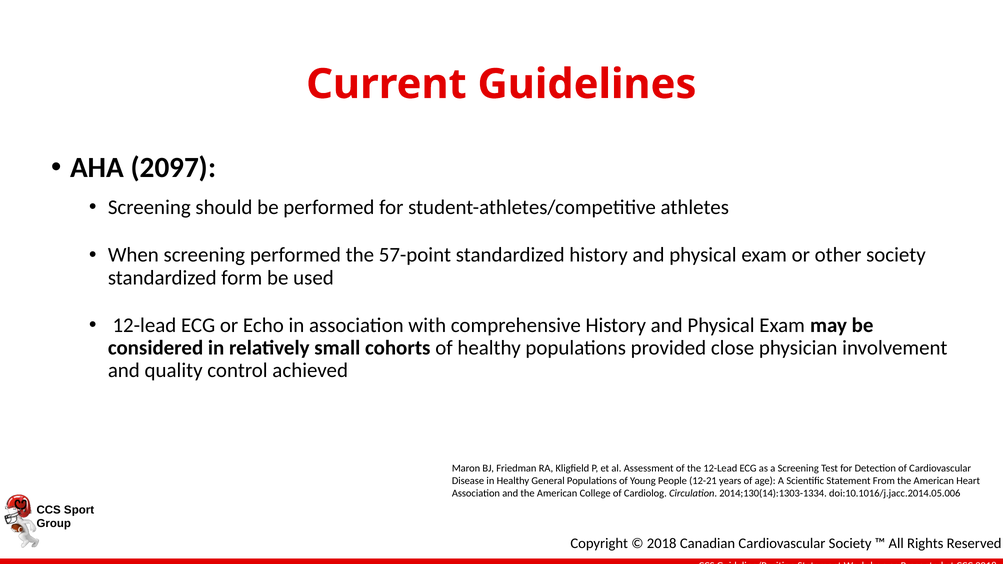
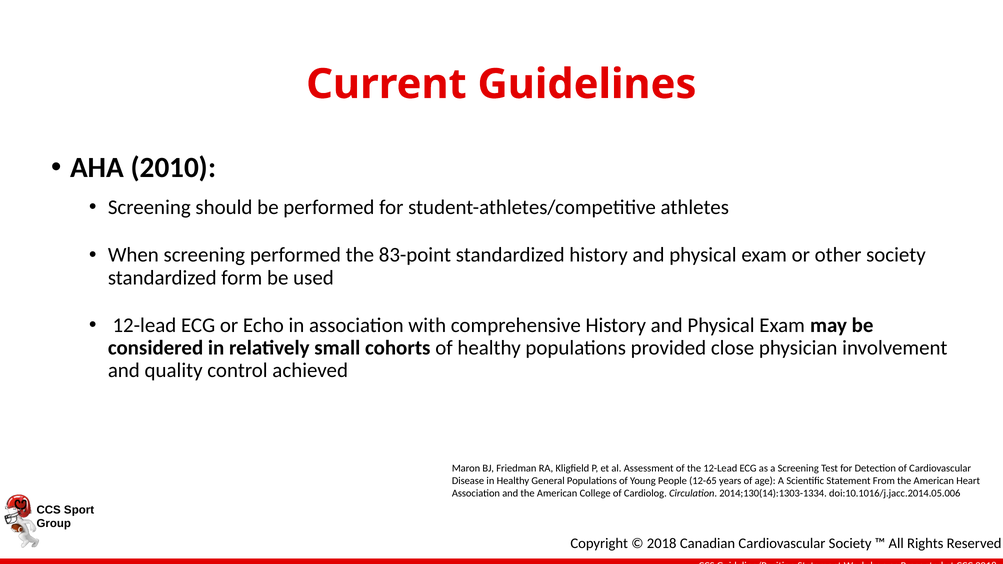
2097: 2097 -> 2010
57-point: 57-point -> 83-point
12-21: 12-21 -> 12-65
